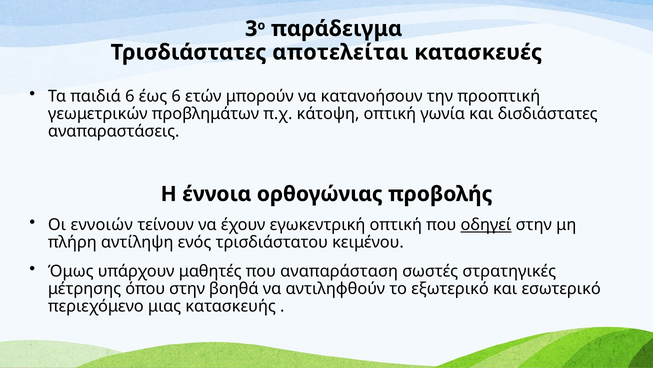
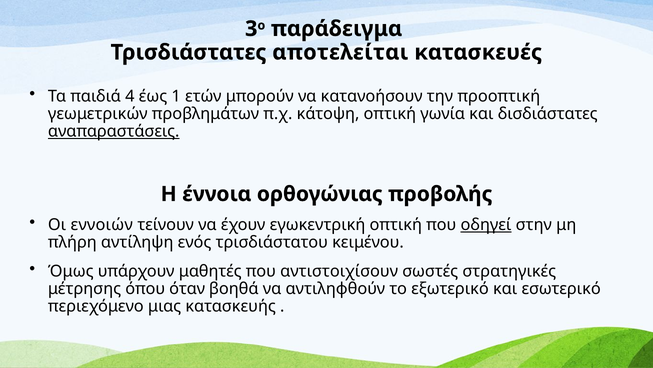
παιδιά 6: 6 -> 4
έως 6: 6 -> 1
αναπαραστάσεις underline: none -> present
αναπαράσταση: αναπαράσταση -> αντιστοιχίσουν
όπου στην: στην -> όταν
